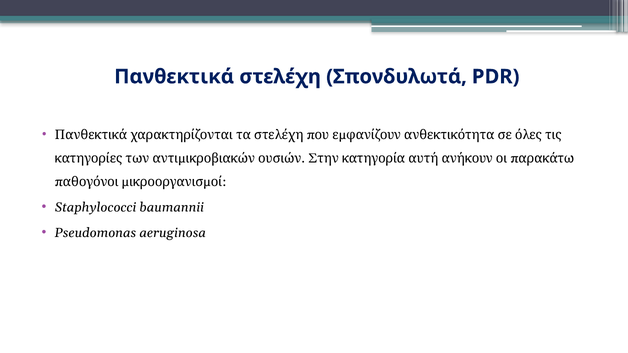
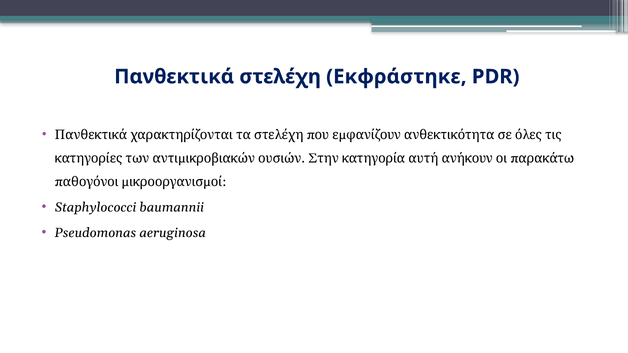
Σπονδυλωτά: Σπονδυλωτά -> Εκφράστηκε
